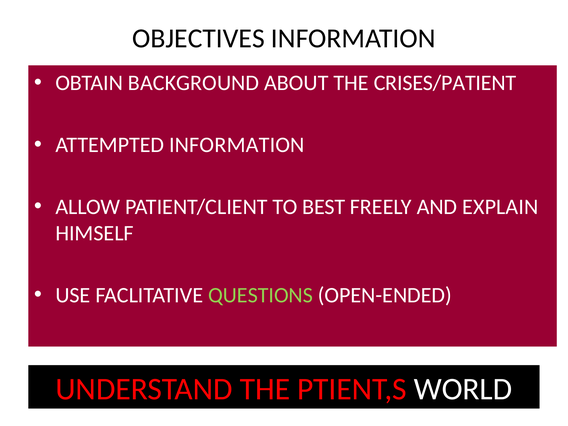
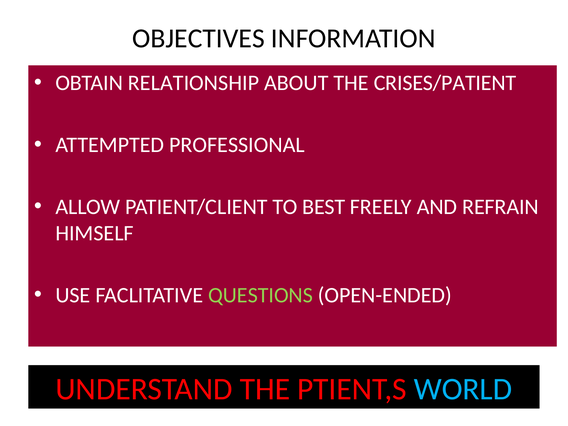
BACKGROUND: BACKGROUND -> RELATIONSHIP
ATTEMPTED INFORMATION: INFORMATION -> PROFESSIONAL
EXPLAIN: EXPLAIN -> REFRAIN
WORLD colour: white -> light blue
